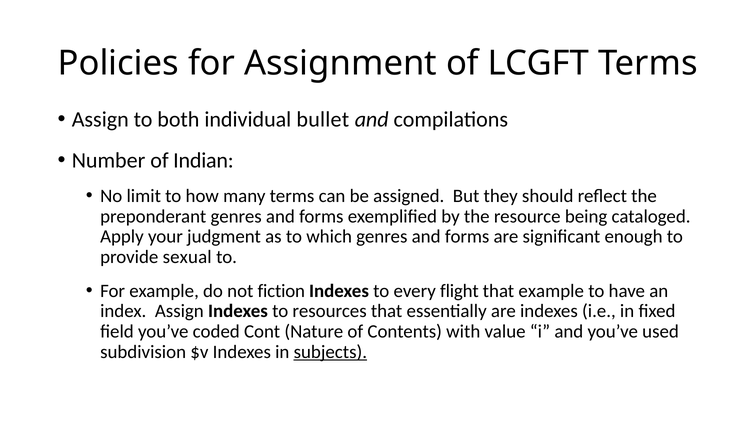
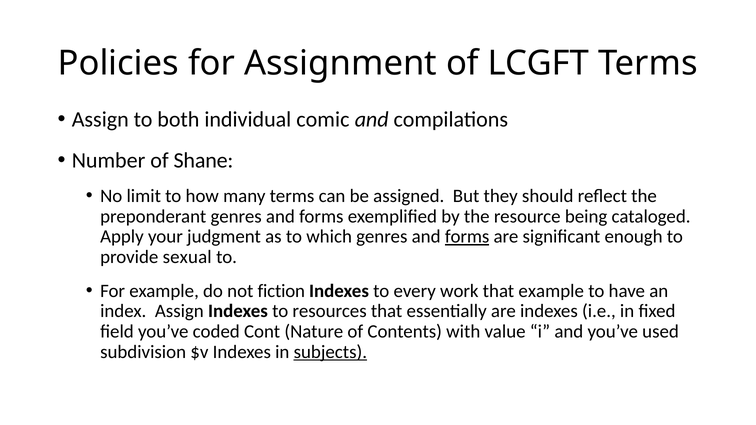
bullet: bullet -> comic
Indian: Indian -> Shane
forms at (467, 237) underline: none -> present
flight: flight -> work
